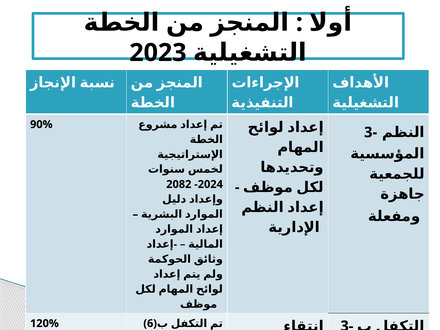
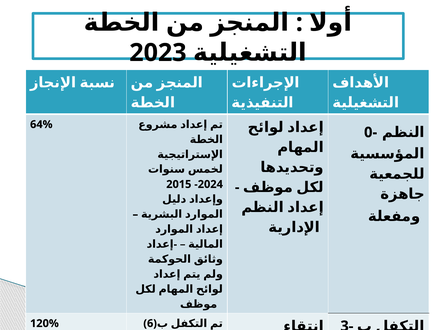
90%: 90% -> 64%
3- at (371, 132): 3- -> 0-
2082: 2082 -> 2015
